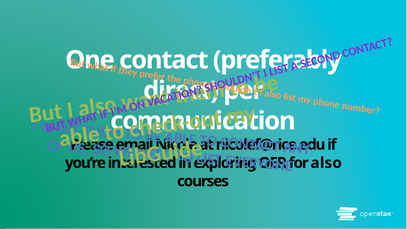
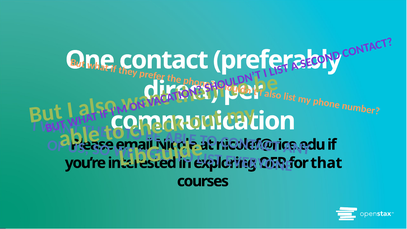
also at (326, 163): also -> that
